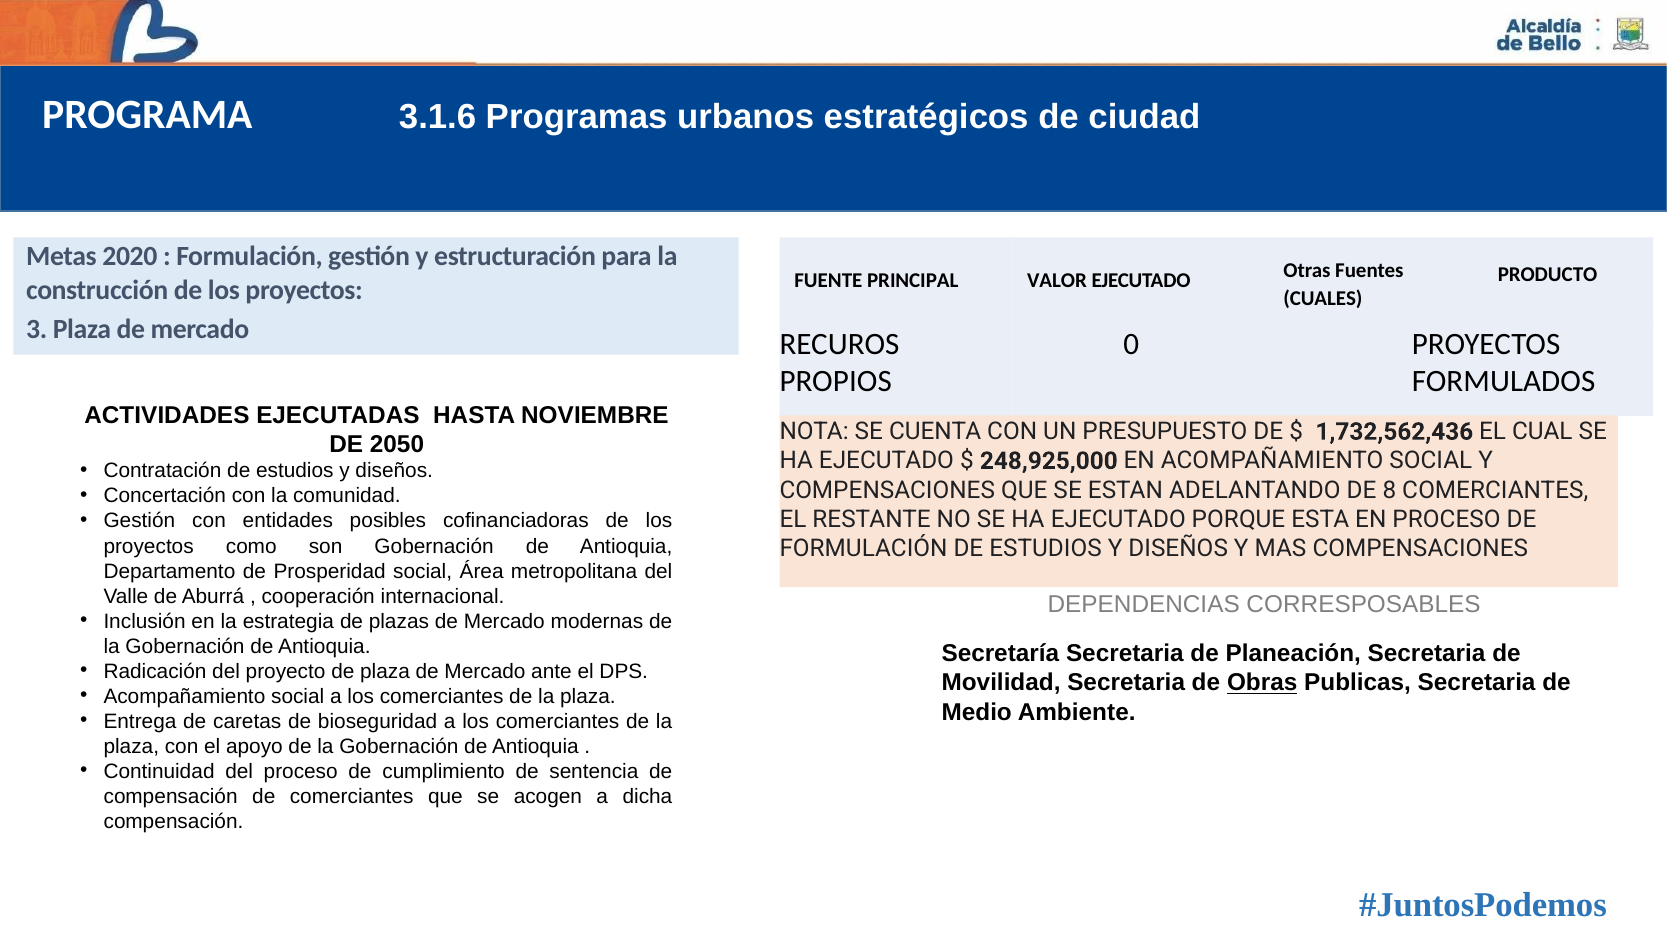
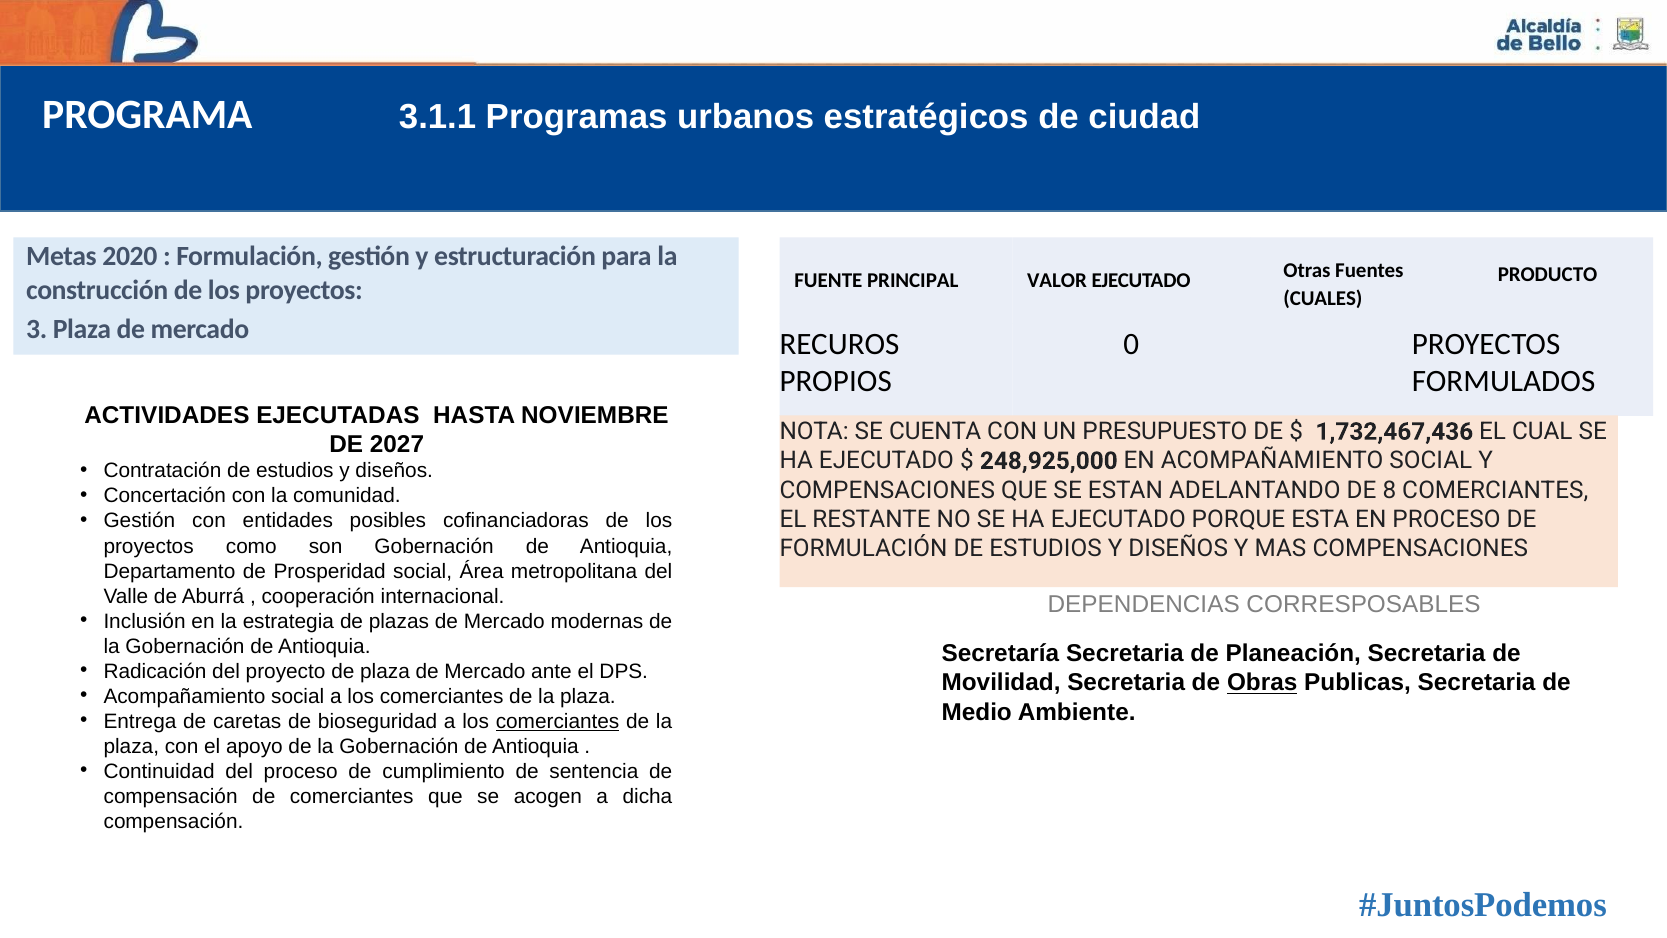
3.1.6: 3.1.6 -> 3.1.1
1,732,562,436: 1,732,562,436 -> 1,732,467,436
2050: 2050 -> 2027
comerciantes at (558, 721) underline: none -> present
